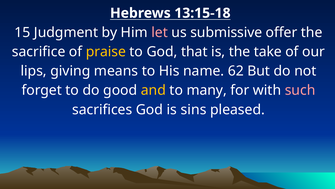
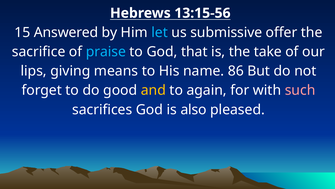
13:15-18: 13:15-18 -> 13:15-56
Judgment: Judgment -> Answered
let colour: pink -> light blue
praise colour: yellow -> light blue
62: 62 -> 86
many: many -> again
sins: sins -> also
